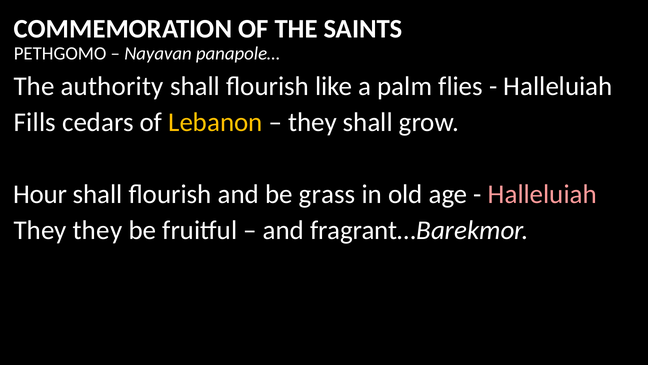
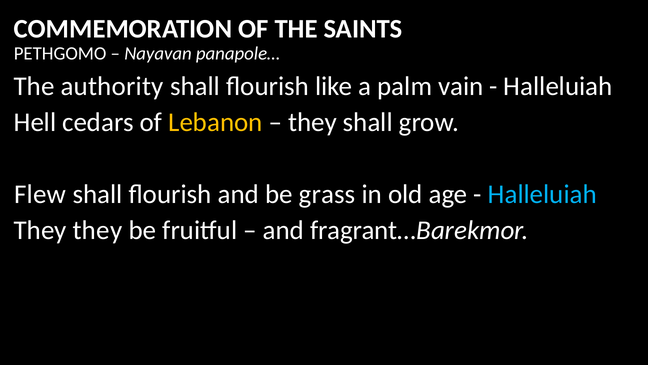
flies: flies -> vain
Fills: Fills -> Hell
Hour: Hour -> Flew
Halleluiah at (542, 194) colour: pink -> light blue
